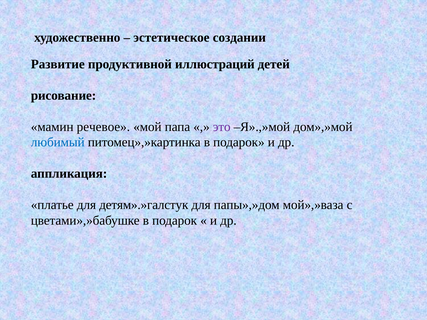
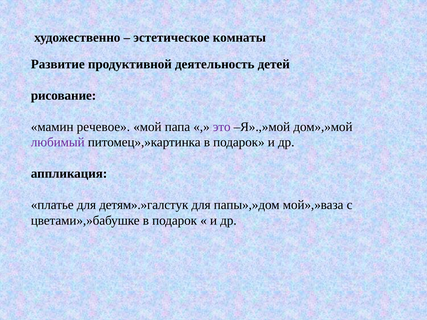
создании: создании -> комнаты
иллюстраций: иллюстраций -> деятельность
любимый colour: blue -> purple
